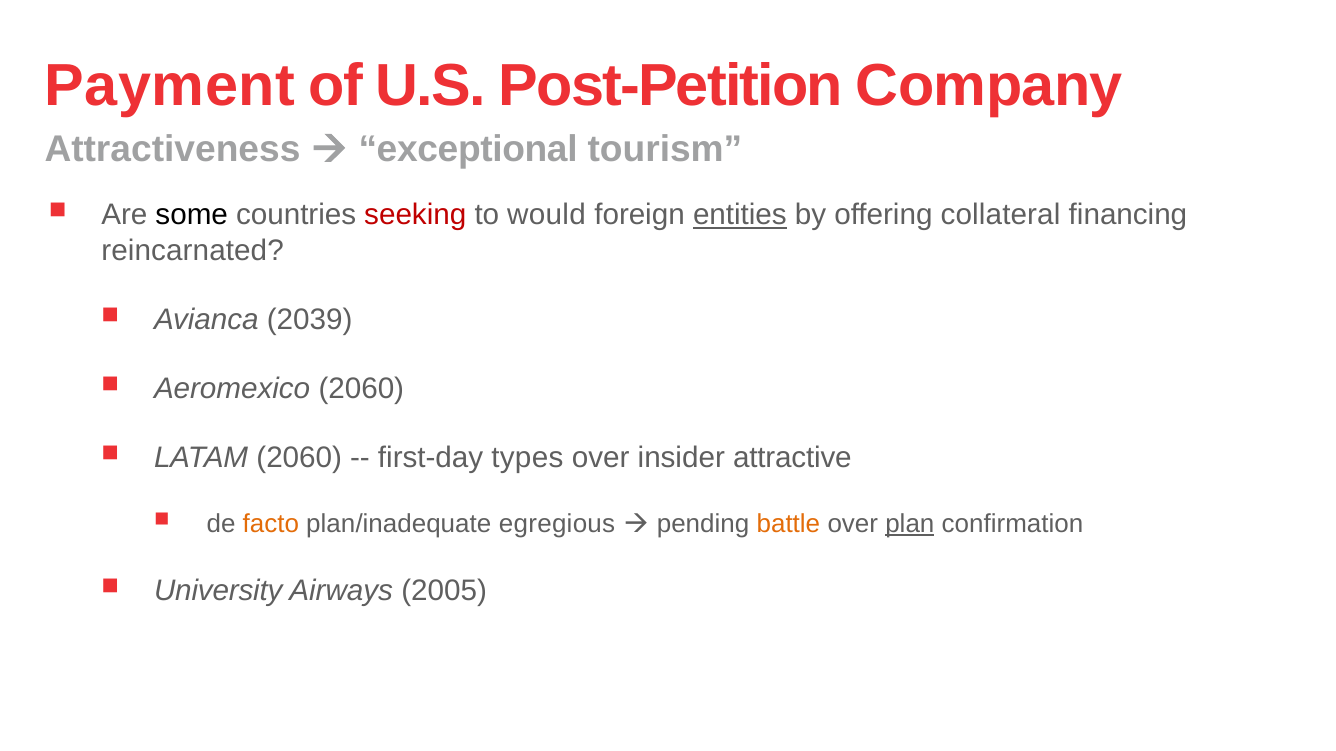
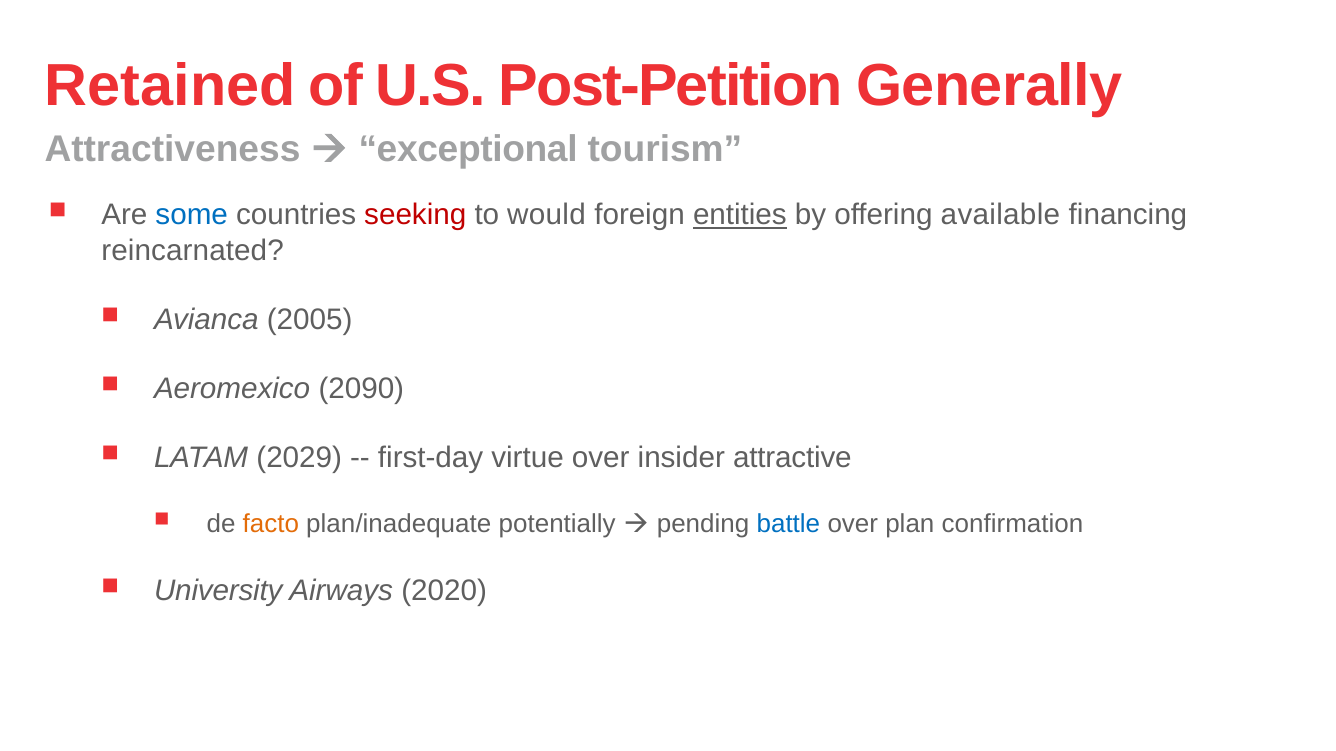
Payment: Payment -> Retained
Company: Company -> Generally
some colour: black -> blue
collateral: collateral -> available
2039: 2039 -> 2005
Aeromexico 2060: 2060 -> 2090
LATAM 2060: 2060 -> 2029
types: types -> virtue
egregious: egregious -> potentially
battle colour: orange -> blue
plan underline: present -> none
2005: 2005 -> 2020
